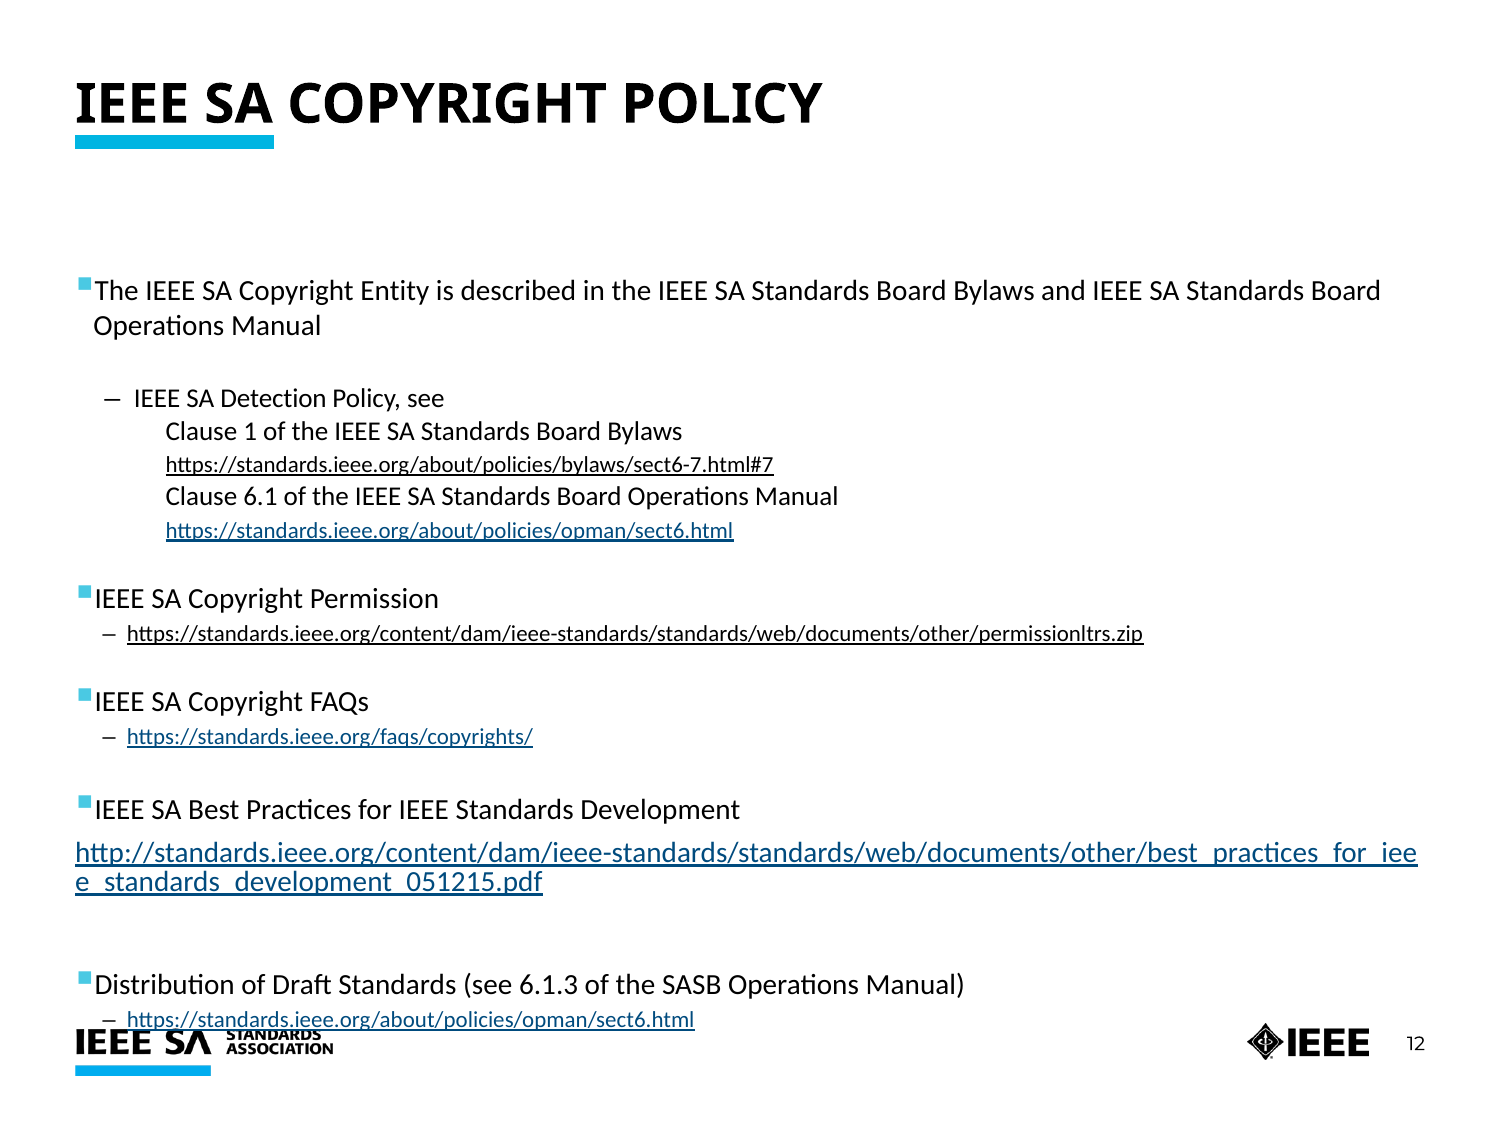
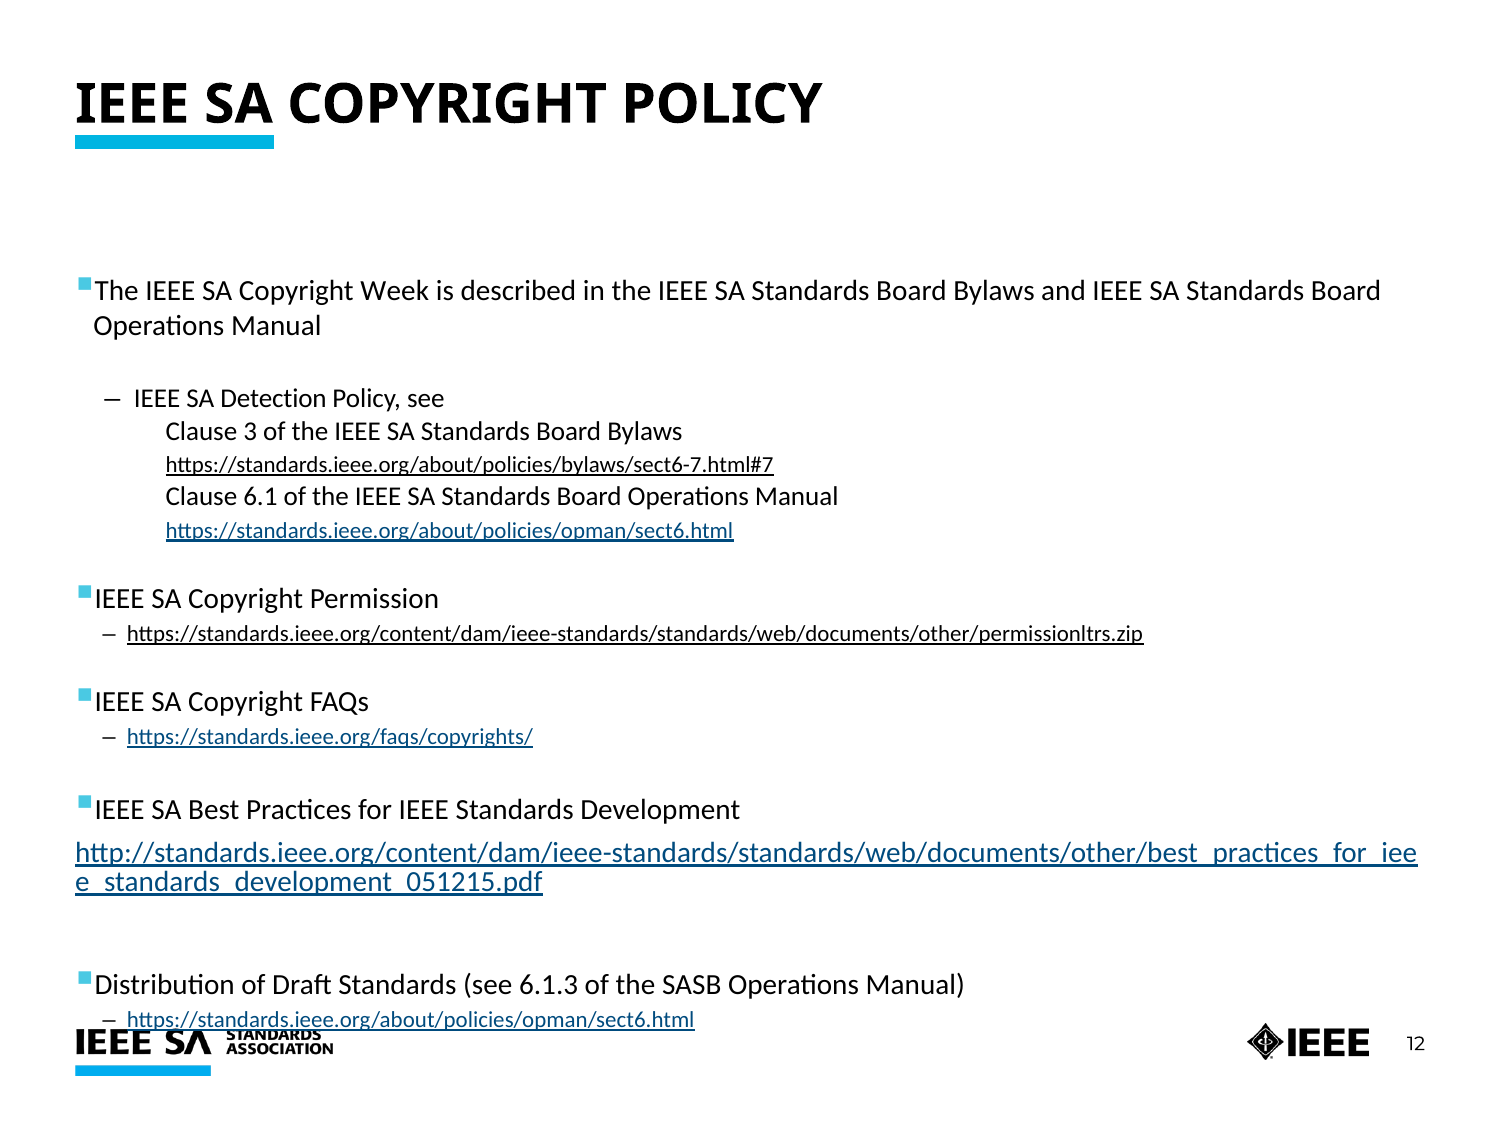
Entity: Entity -> Week
1: 1 -> 3
